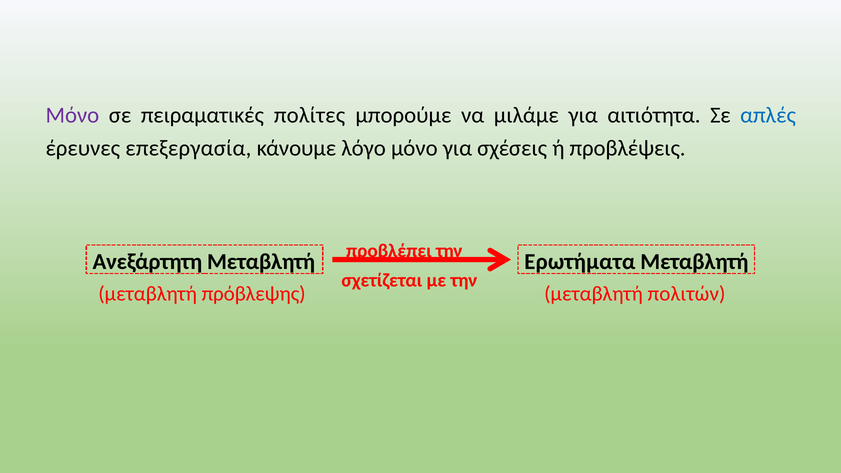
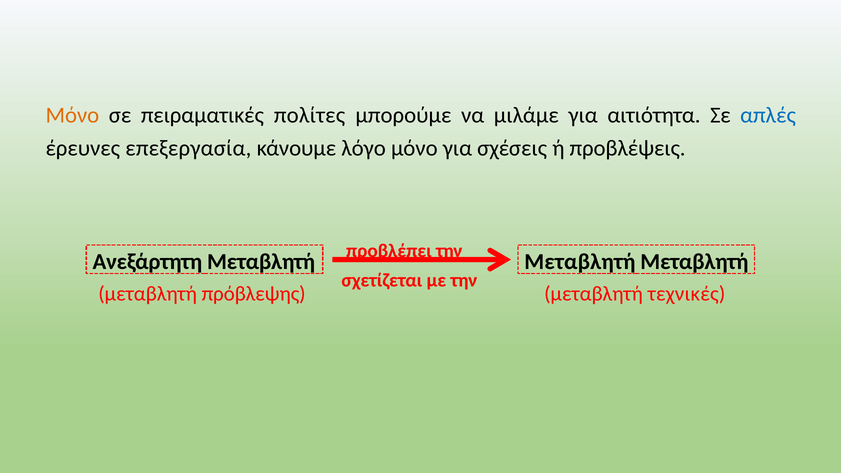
Μόνο at (72, 115) colour: purple -> orange
Ανεξάρτητη Μεταβλητή Ερωτήματα: Ερωτήματα -> Μεταβλητή
πολιτών: πολιτών -> τεχνικές
